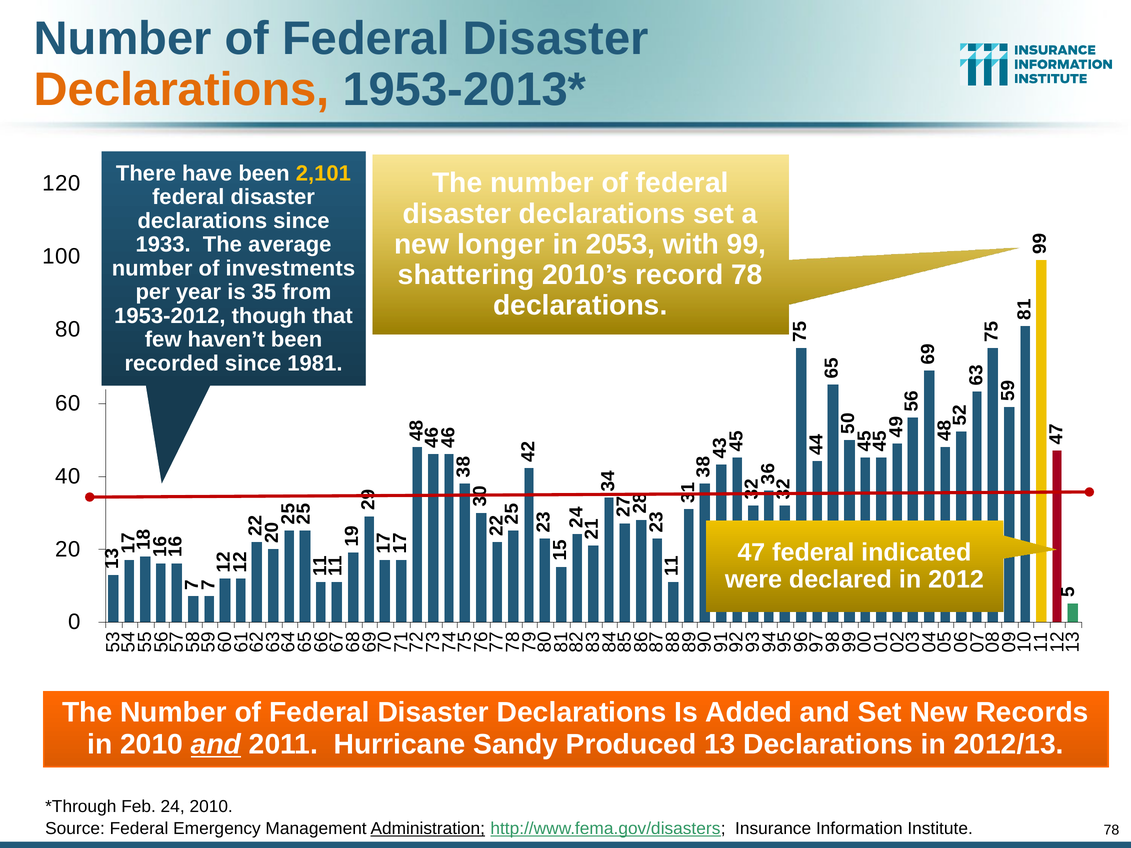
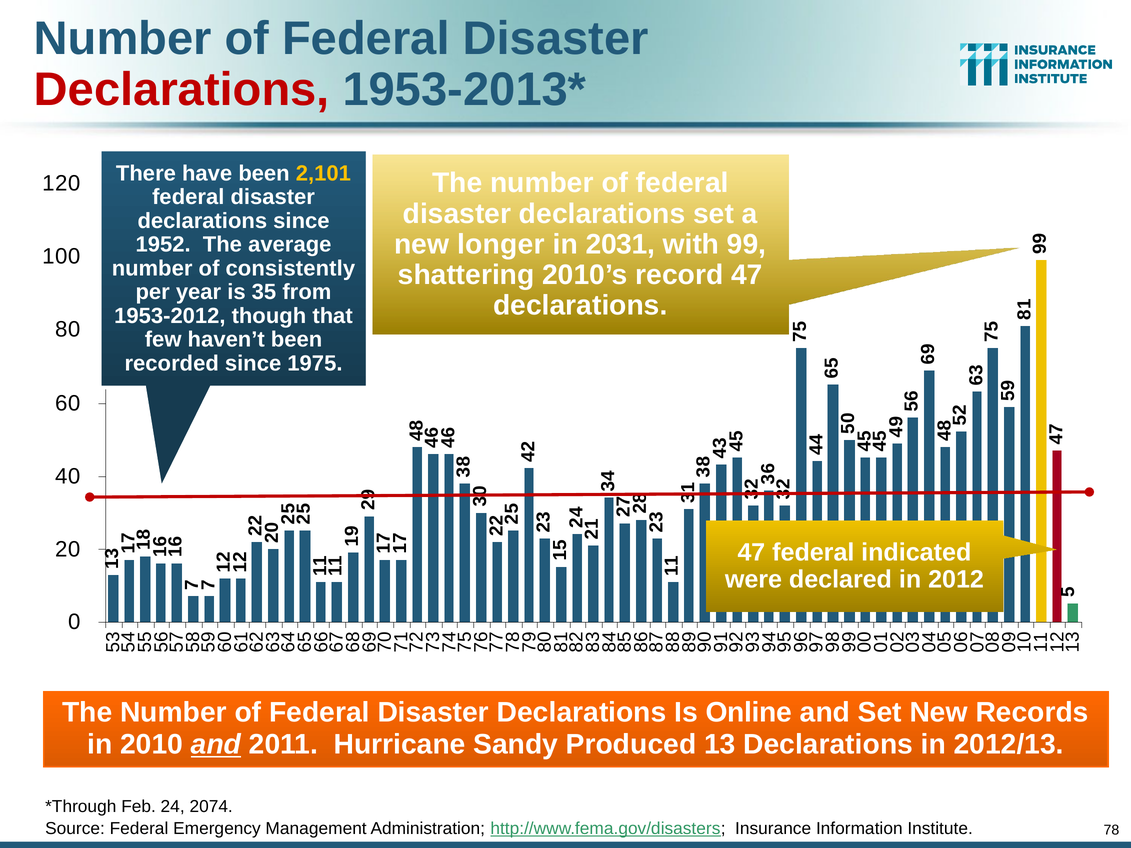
Declarations at (182, 89) colour: orange -> red
2053: 2053 -> 2031
1933: 1933 -> 1952
investments: investments -> consistently
record 78: 78 -> 47
1981: 1981 -> 1975
Added: Added -> Online
24 2010: 2010 -> 2074
Administration underline: present -> none
